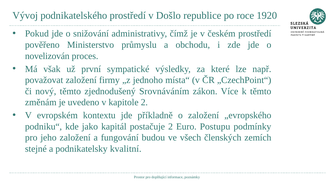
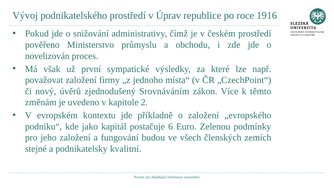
Došlo: Došlo -> Úprav
1920: 1920 -> 1916
nový těmto: těmto -> úvěrů
postačuje 2: 2 -> 6
Postupu: Postupu -> Zelenou
